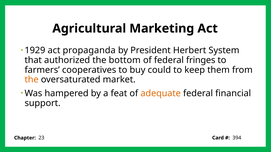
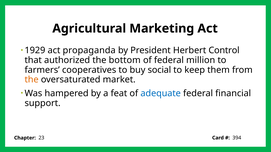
System: System -> Control
fringes: fringes -> million
could: could -> social
adequate colour: orange -> blue
